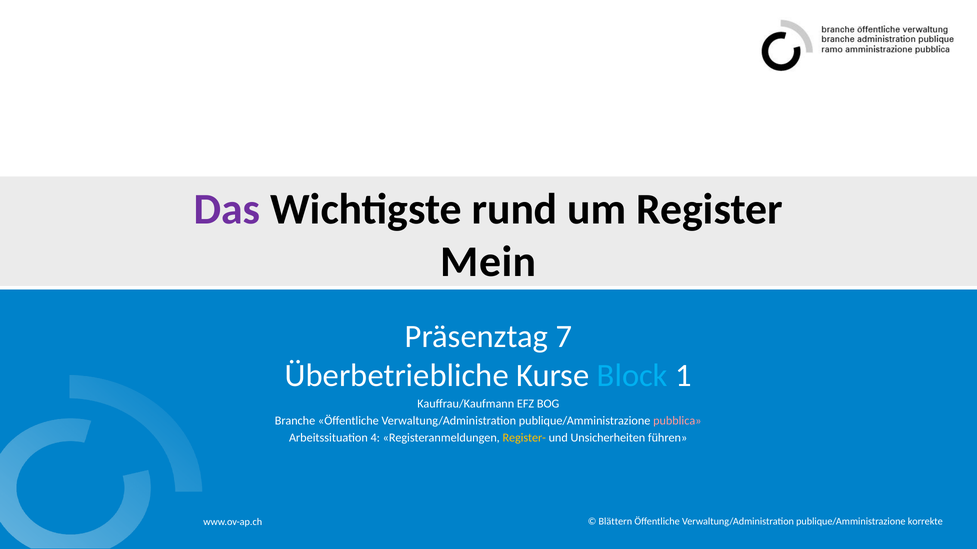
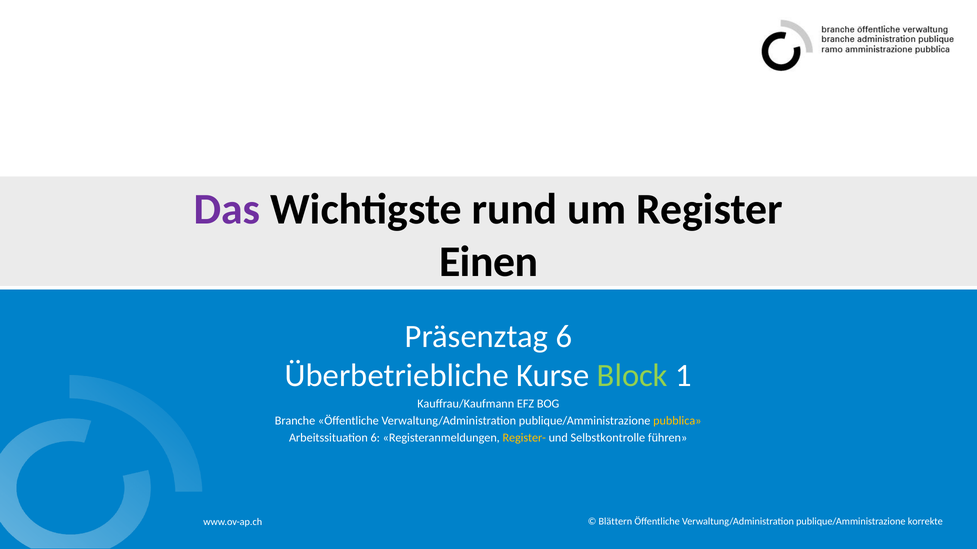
Mein: Mein -> Einen
Präsenztag 7: 7 -> 6
Block colour: light blue -> light green
pubblica colour: pink -> yellow
Arbeitssituation 4: 4 -> 6
Unsicherheiten: Unsicherheiten -> Selbstkontrolle
